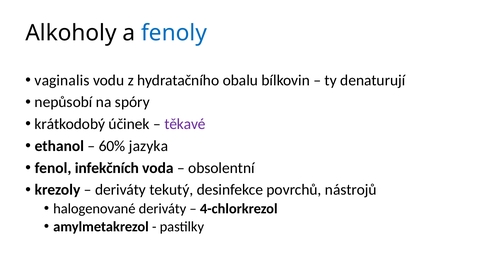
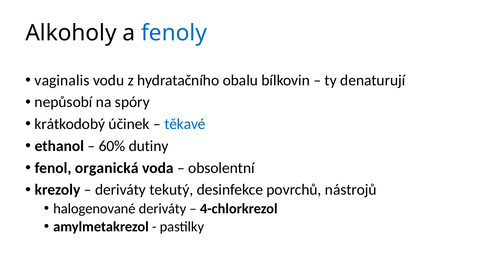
těkavé colour: purple -> blue
jazyka: jazyka -> dutiny
infekčních: infekčních -> organická
